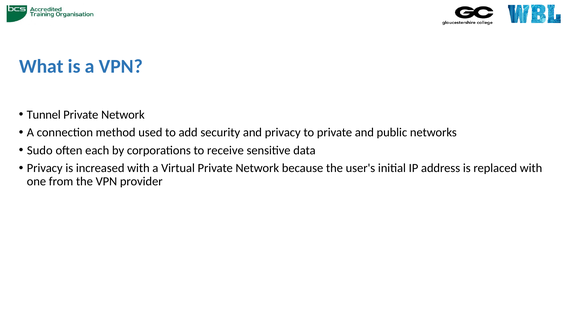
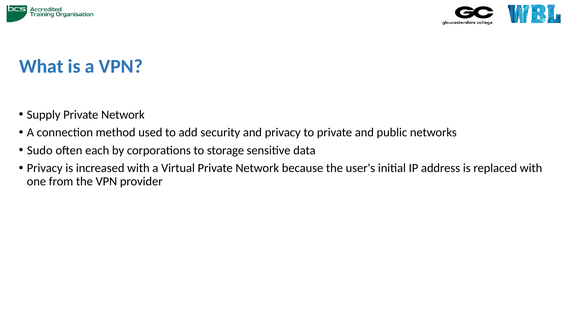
Tunnel: Tunnel -> Supply
receive: receive -> storage
